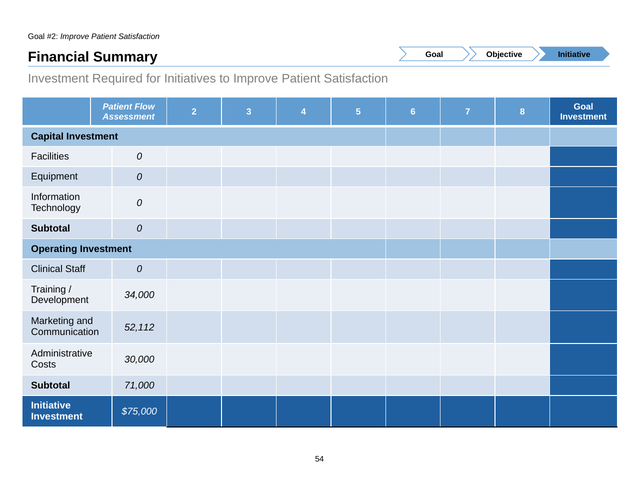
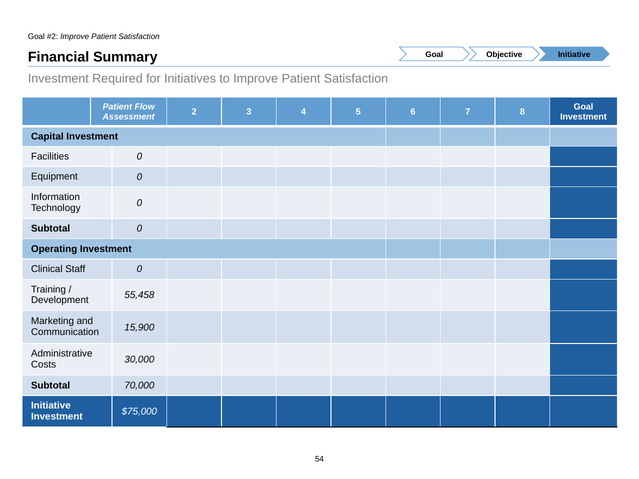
34,000: 34,000 -> 55,458
52,112: 52,112 -> 15,900
71,000: 71,000 -> 70,000
